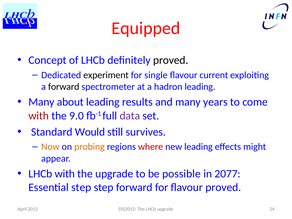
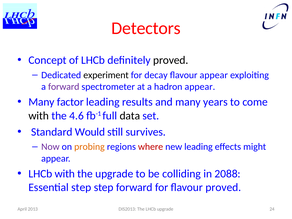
Equipped: Equipped -> Detectors
single: single -> decay
flavour current: current -> appear
forward at (64, 87) colour: black -> purple
hadron leading: leading -> appear
about: about -> factor
with at (39, 116) colour: red -> black
9.0: 9.0 -> 4.6
data colour: purple -> black
Now colour: orange -> purple
possible: possible -> colliding
2077: 2077 -> 2088
